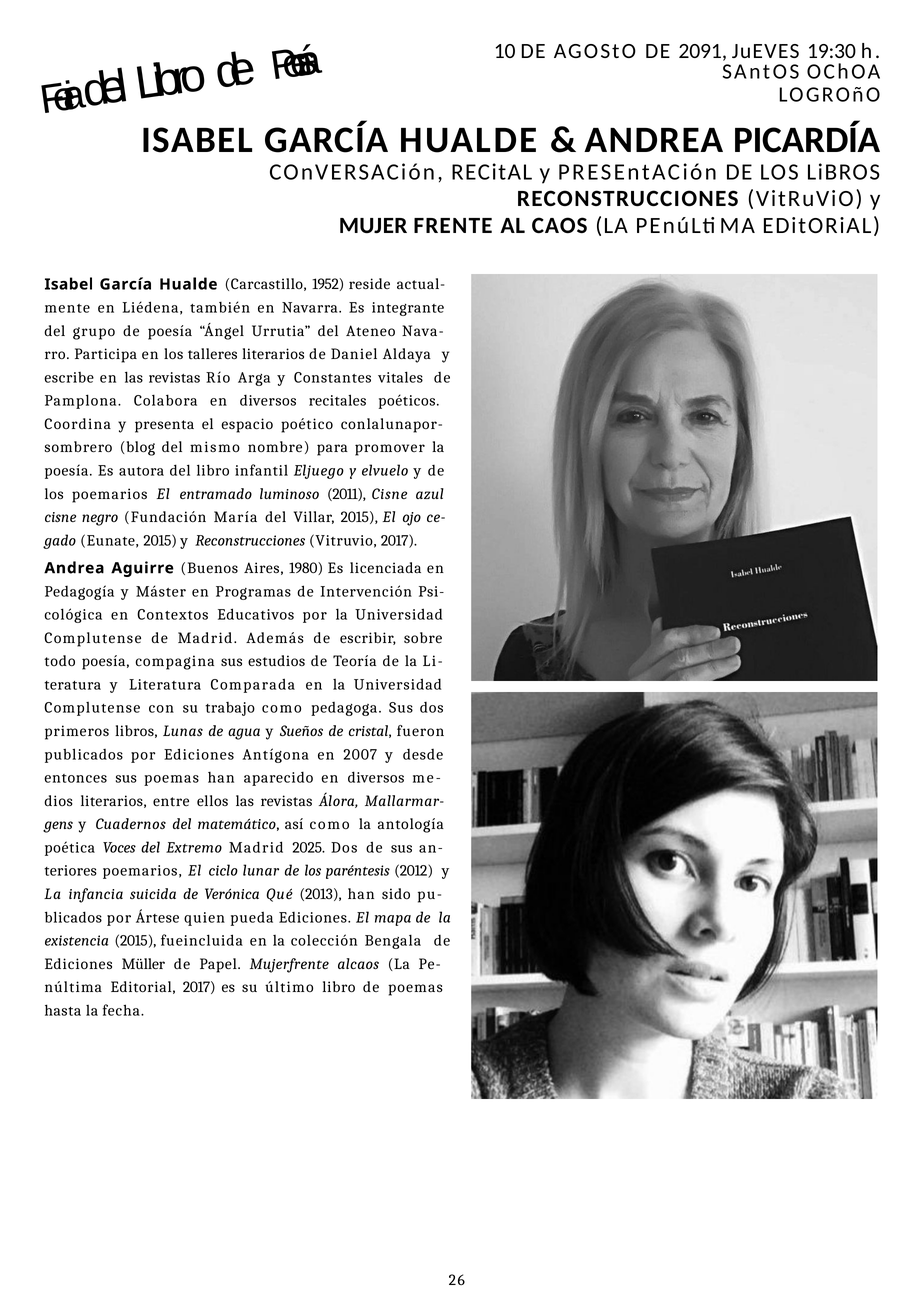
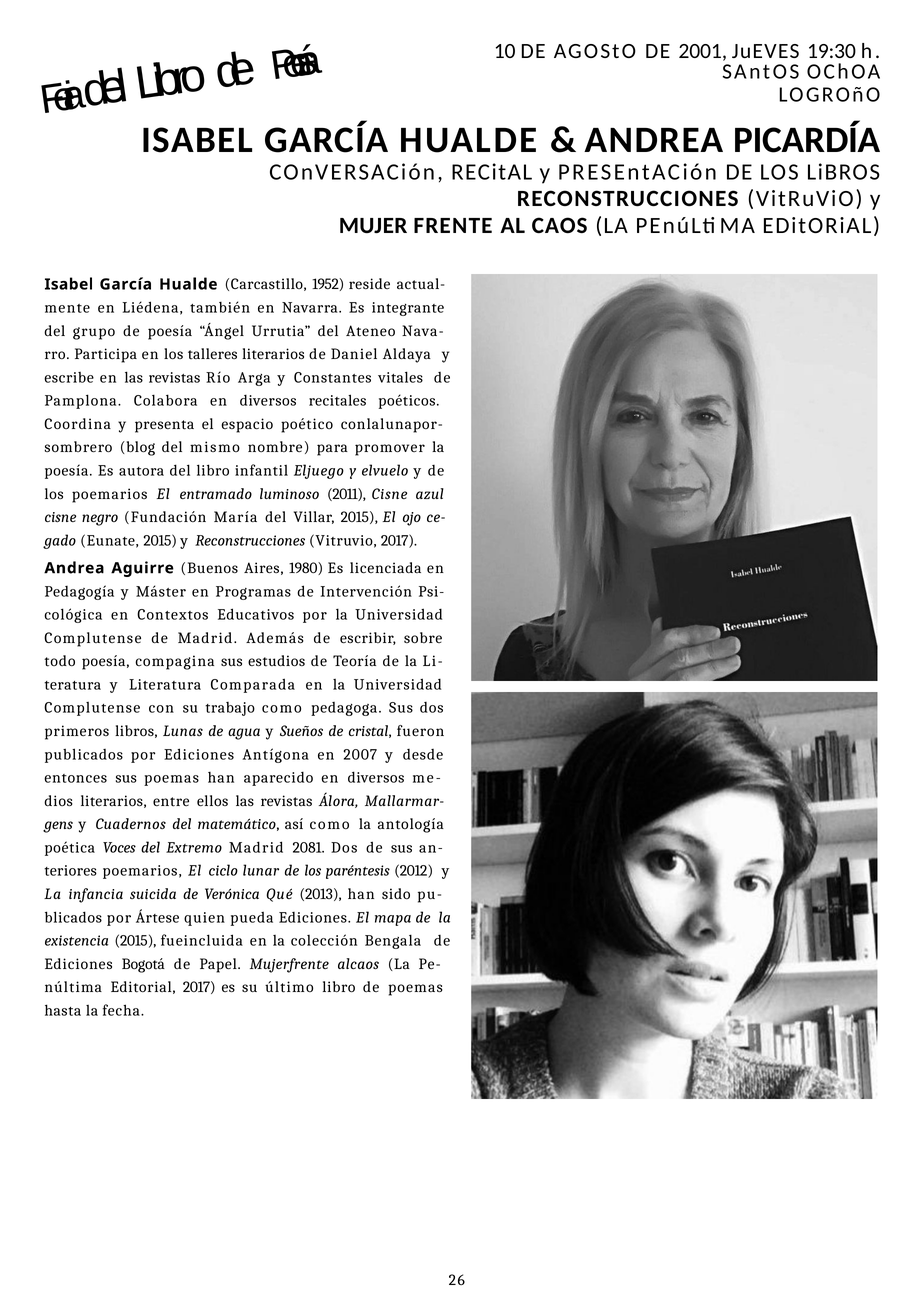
2091: 2091 -> 2001
2025: 2025 -> 2081
Müller: Müller -> Bogotá
